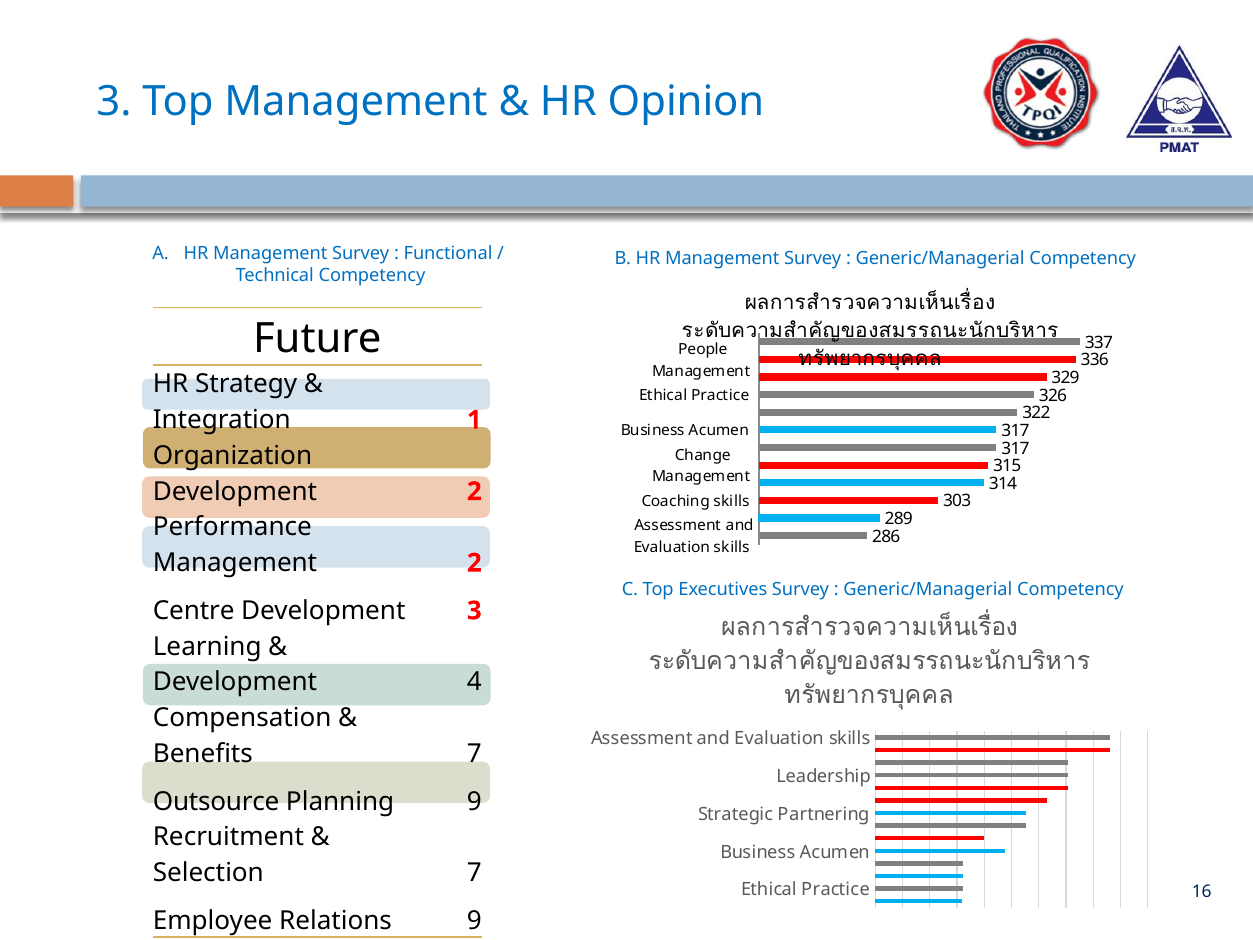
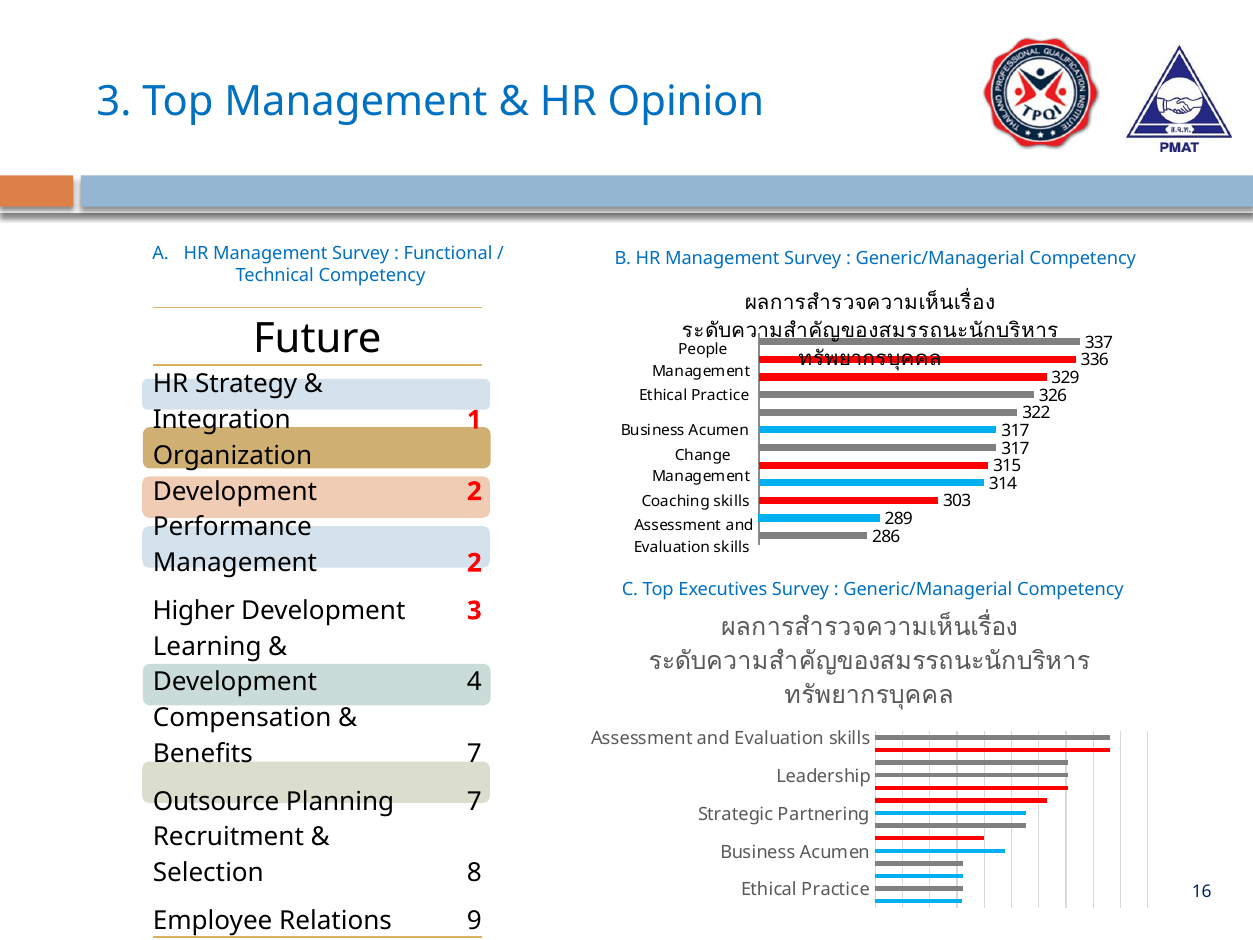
Centre: Centre -> Higher
Planning 9: 9 -> 7
Selection 7: 7 -> 8
